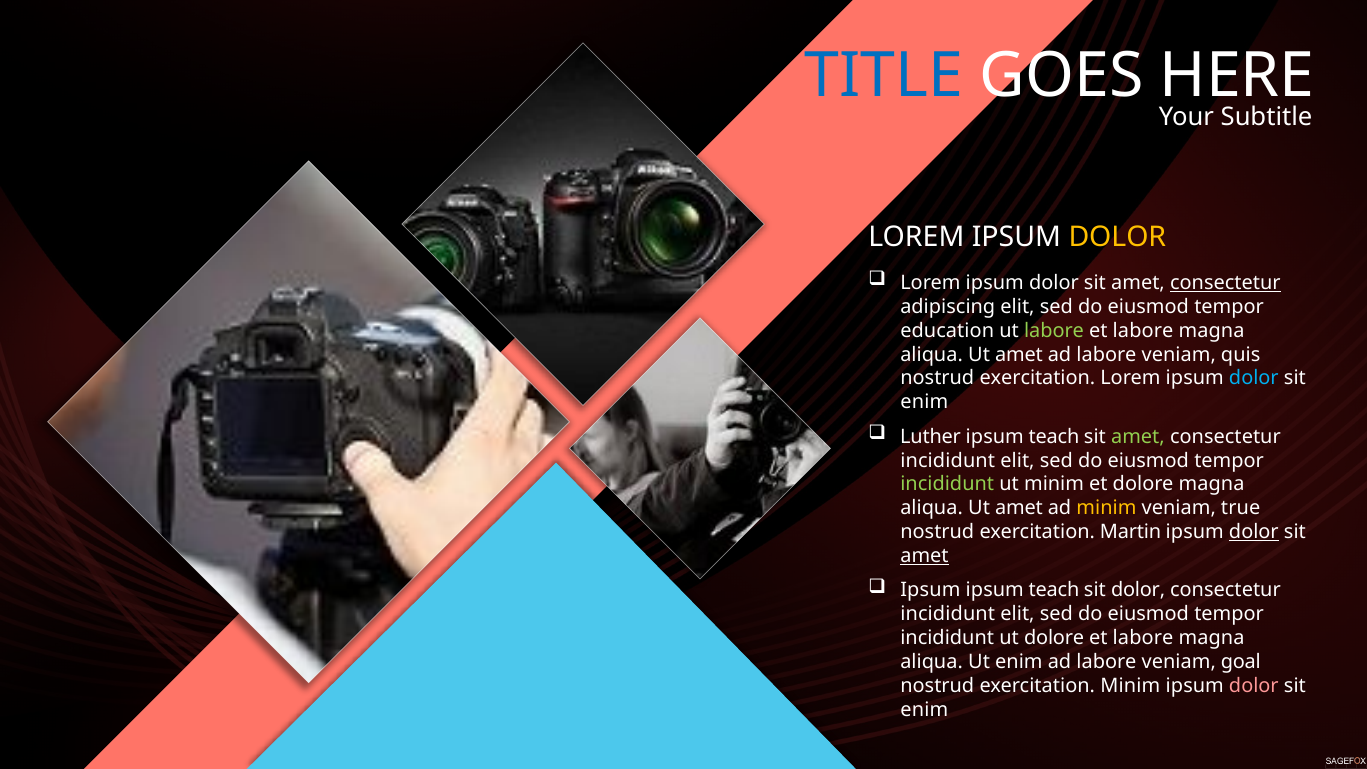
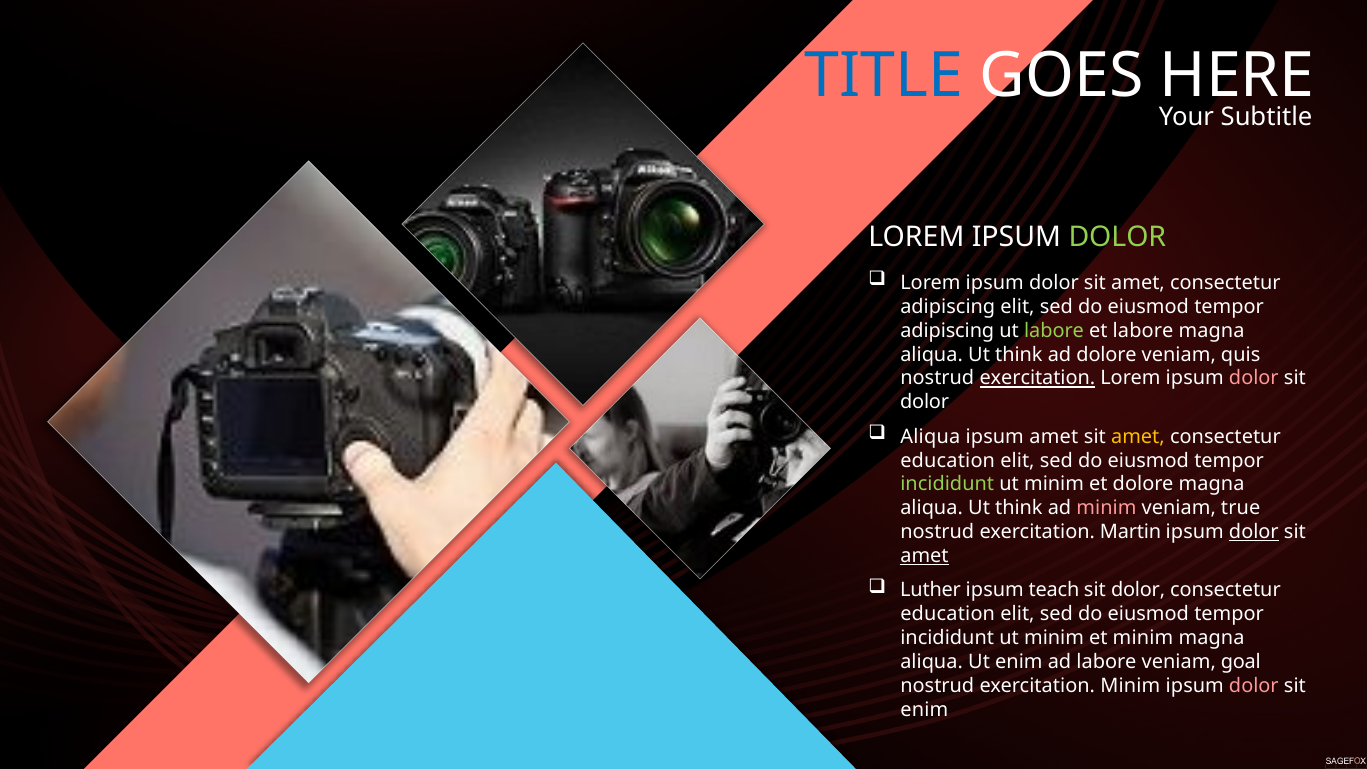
DOLOR at (1117, 237) colour: yellow -> light green
consectetur at (1225, 283) underline: present -> none
education at (947, 330): education -> adipiscing
amet at (1019, 354): amet -> think
labore at (1106, 354): labore -> dolore
exercitation at (1037, 378) underline: none -> present
dolor at (1254, 378) colour: light blue -> pink
enim at (924, 402): enim -> dolor
Luther at (931, 436): Luther -> Aliqua
teach at (1054, 436): teach -> amet
amet at (1138, 436) colour: light green -> yellow
incididunt at (948, 460): incididunt -> education
amet at (1019, 508): amet -> think
minim at (1106, 508) colour: yellow -> pink
Ipsum at (930, 590): Ipsum -> Luther
incididunt at (948, 614): incididunt -> education
dolore at (1054, 638): dolore -> minim
labore at (1143, 638): labore -> minim
